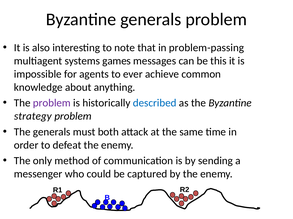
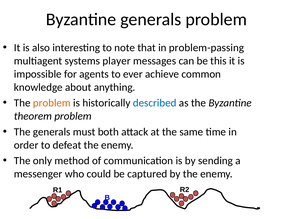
games: games -> player
problem at (52, 103) colour: purple -> orange
strategy: strategy -> theorem
